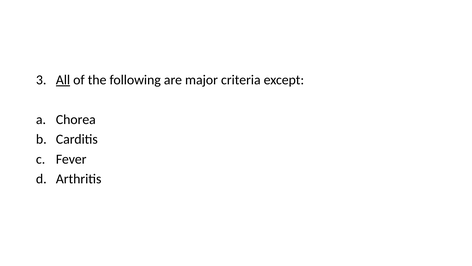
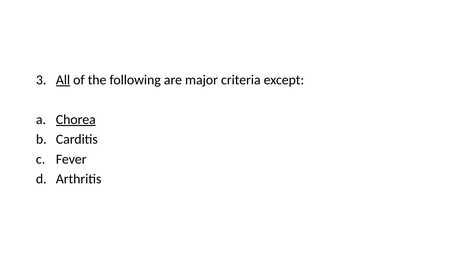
Chorea underline: none -> present
